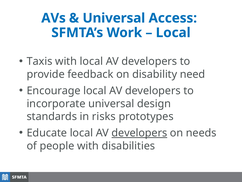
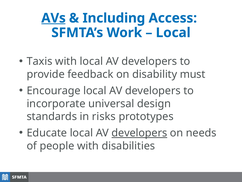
AVs underline: none -> present
Universal at (114, 18): Universal -> Including
need: need -> must
